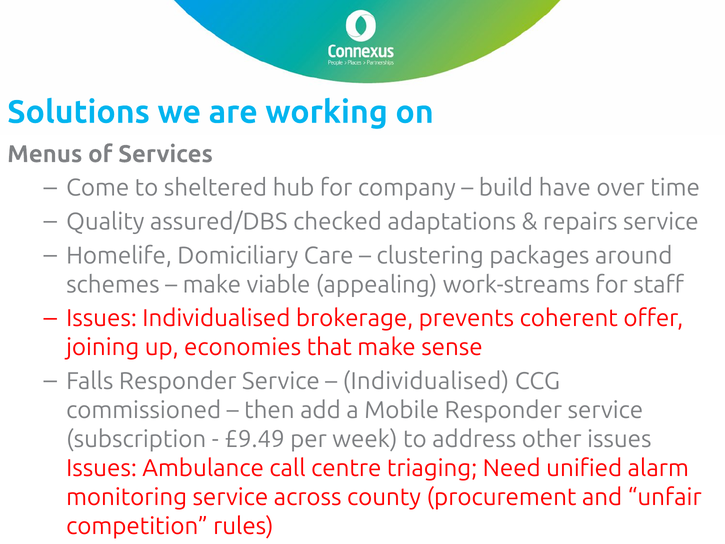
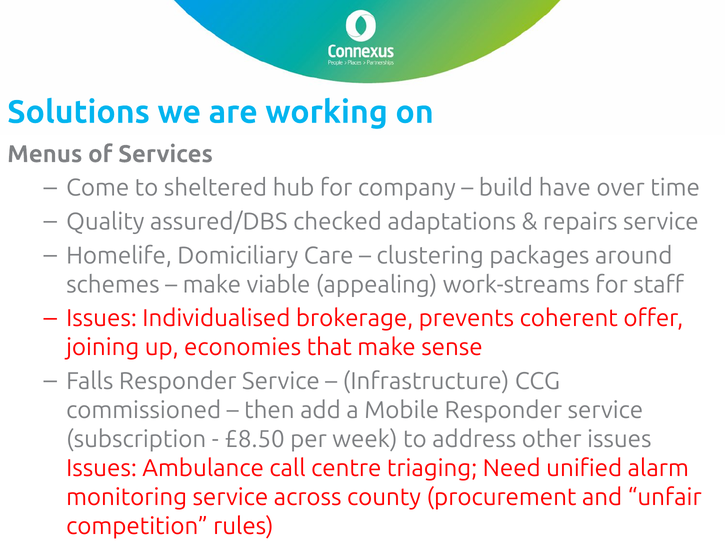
Individualised at (426, 381): Individualised -> Infrastructure
£9.49: £9.49 -> £8.50
